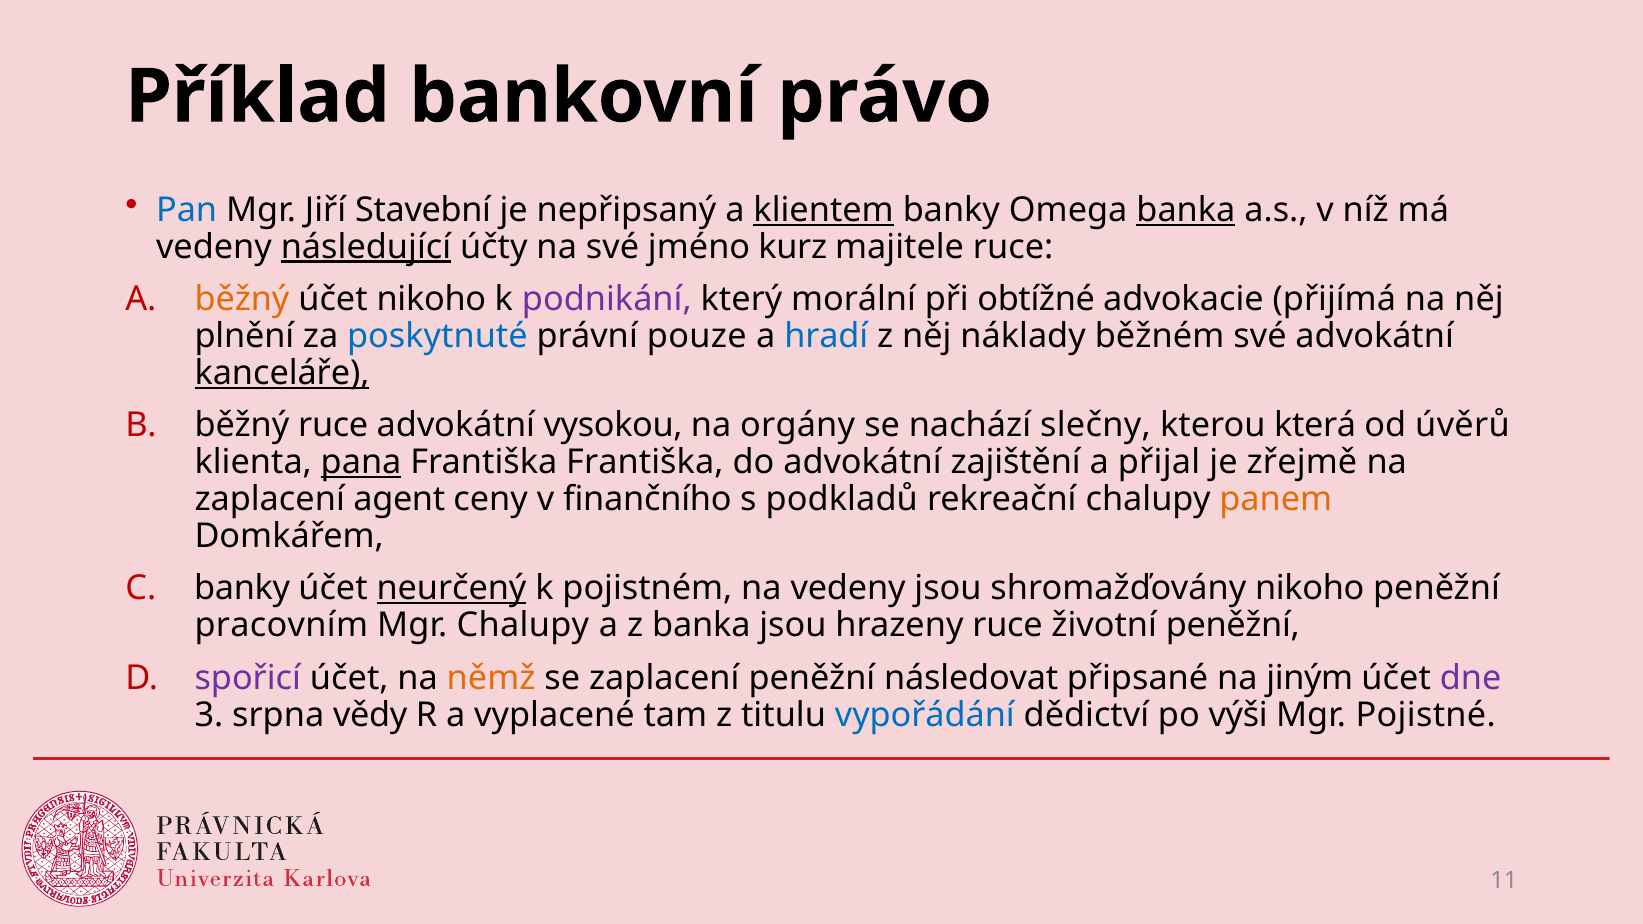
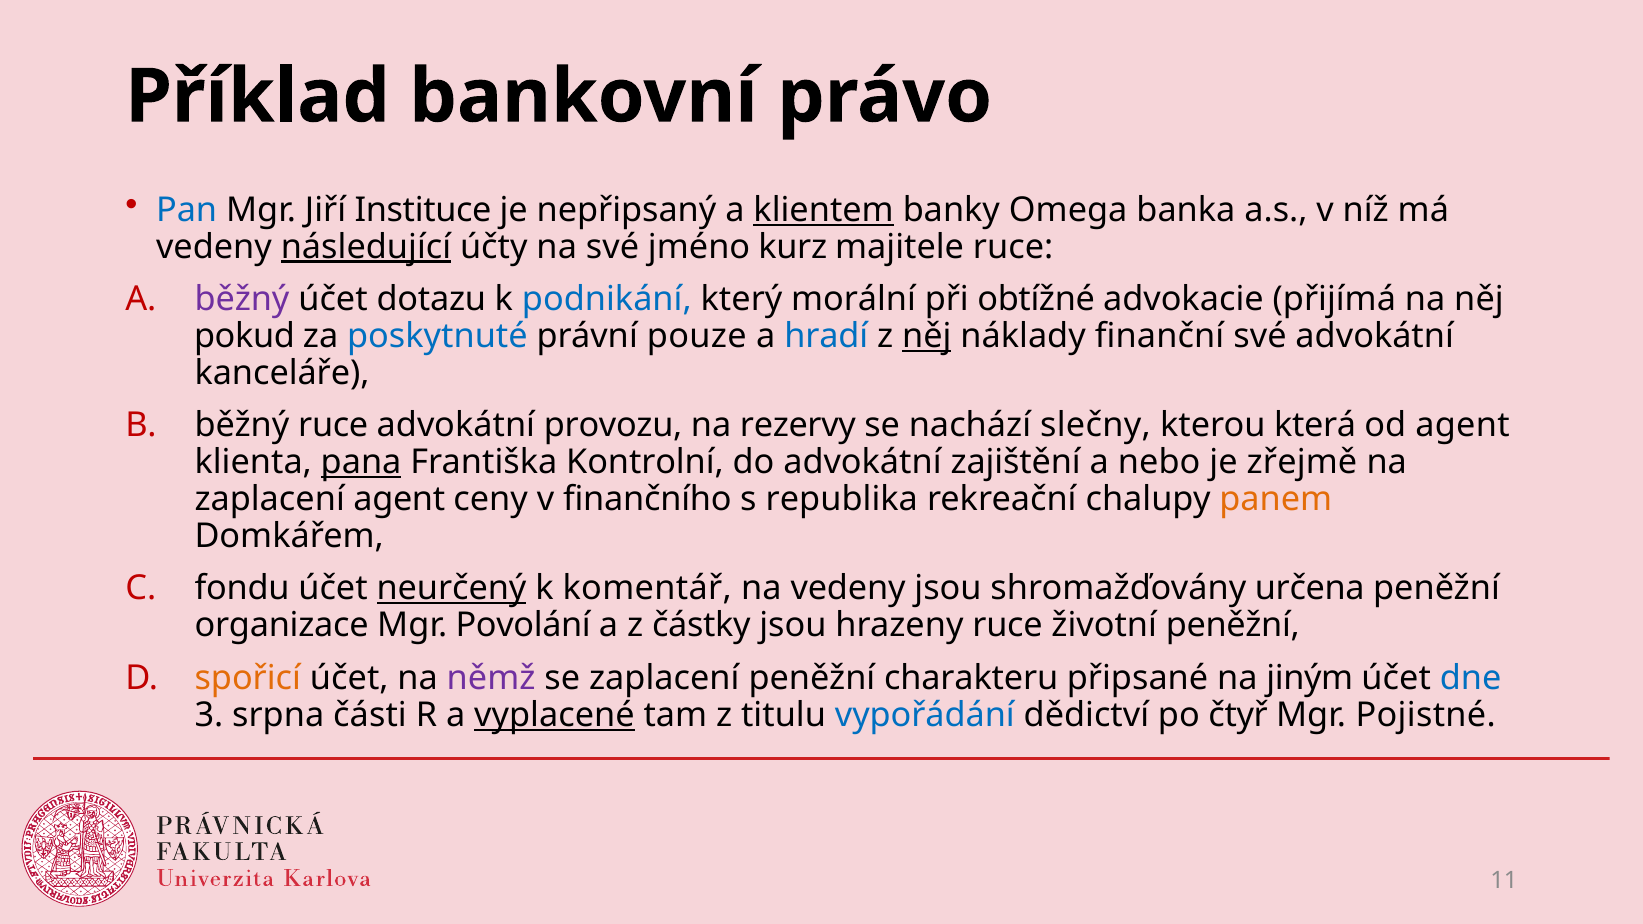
Stavební: Stavební -> Instituce
banka at (1186, 210) underline: present -> none
běžný at (242, 299) colour: orange -> purple
účet nikoho: nikoho -> dotazu
podnikání colour: purple -> blue
plnění: plnění -> pokud
něj at (927, 336) underline: none -> present
běžném: běžném -> finanční
kanceláře underline: present -> none
vysokou: vysokou -> provozu
orgány: orgány -> rezervy
od úvěrů: úvěrů -> agent
Františka Františka: Františka -> Kontrolní
přijal: přijal -> nebo
podkladů: podkladů -> republika
banky at (242, 589): banky -> fondu
pojistném: pojistném -> komentář
shromažďovány nikoho: nikoho -> určena
pracovním: pracovním -> organizace
Mgr Chalupy: Chalupy -> Povolání
z banka: banka -> částky
spořicí colour: purple -> orange
němž colour: orange -> purple
následovat: následovat -> charakteru
dne colour: purple -> blue
vědy: vědy -> části
vyplacené underline: none -> present
výši: výši -> čtyř
